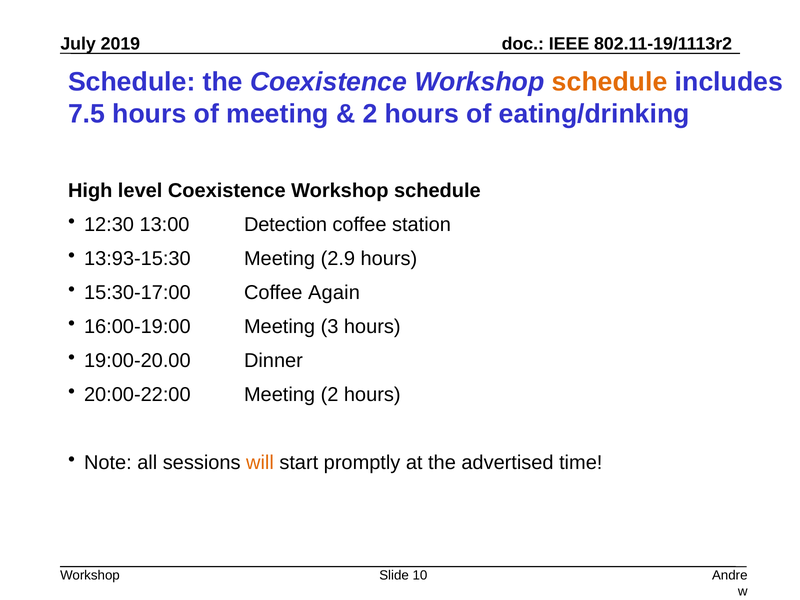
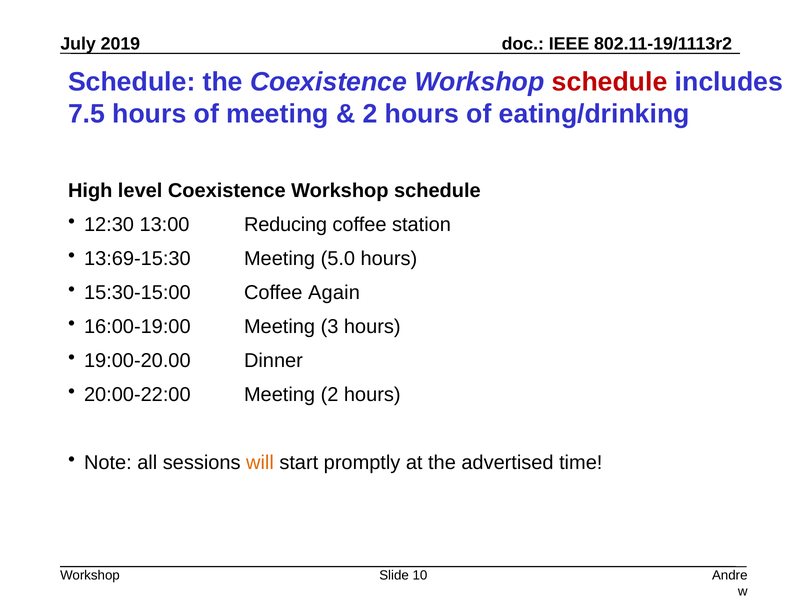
schedule at (610, 82) colour: orange -> red
Detection: Detection -> Reducing
13:93-15:30: 13:93-15:30 -> 13:69-15:30
2.9: 2.9 -> 5.0
15:30-17:00: 15:30-17:00 -> 15:30-15:00
